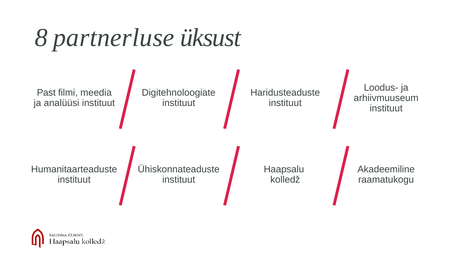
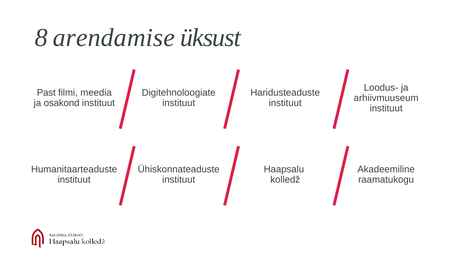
partnerluse: partnerluse -> arendamise
analüüsi: analüüsi -> osakond
